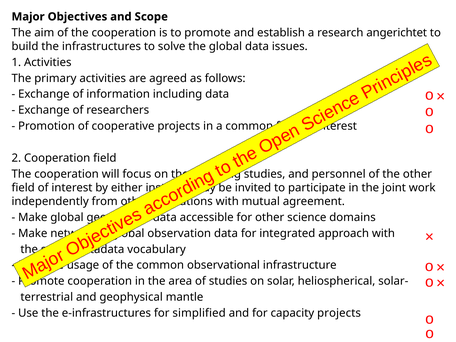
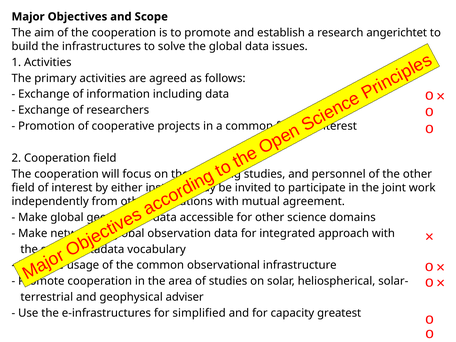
mantle: mantle -> adviser
capacity projects: projects -> greatest
